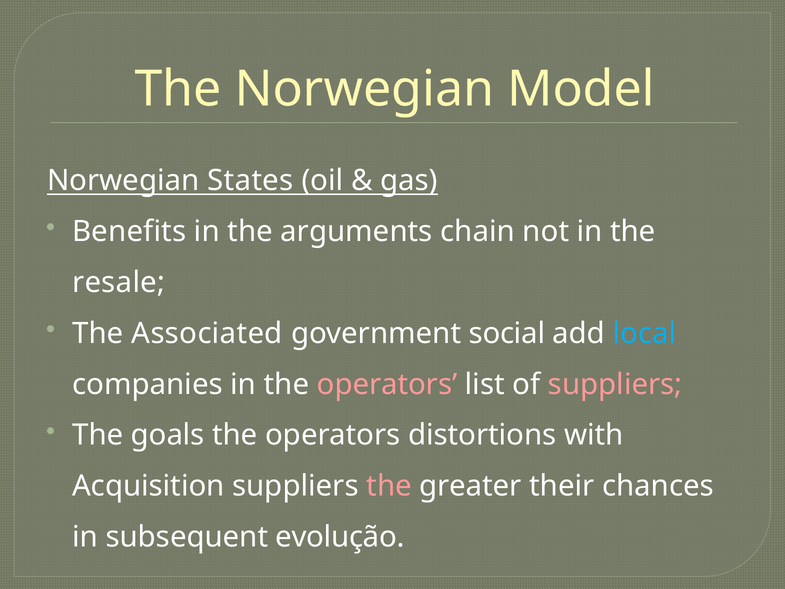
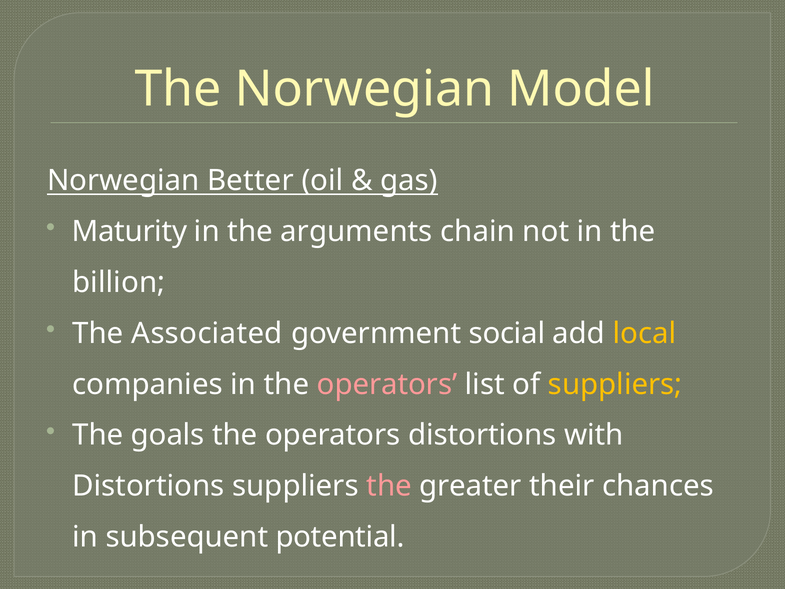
States: States -> Better
Benefits: Benefits -> Maturity
resale: resale -> billion
local colour: light blue -> yellow
suppliers at (615, 384) colour: pink -> yellow
Acquisition at (148, 486): Acquisition -> Distortions
evolução: evolução -> potential
